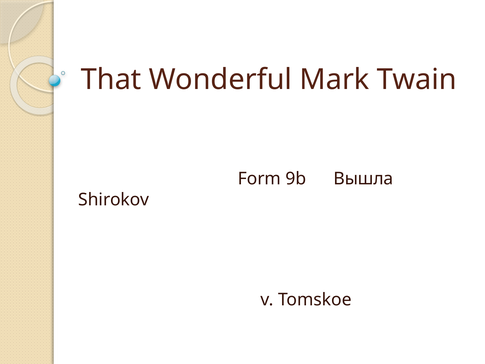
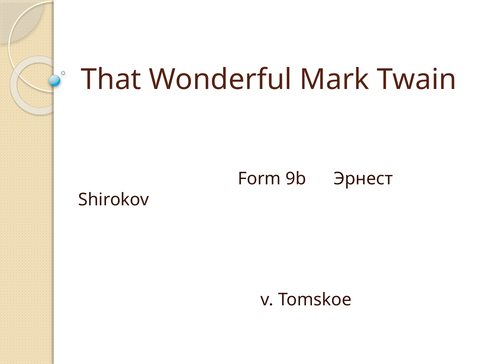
Вышла: Вышла -> Эрнест
